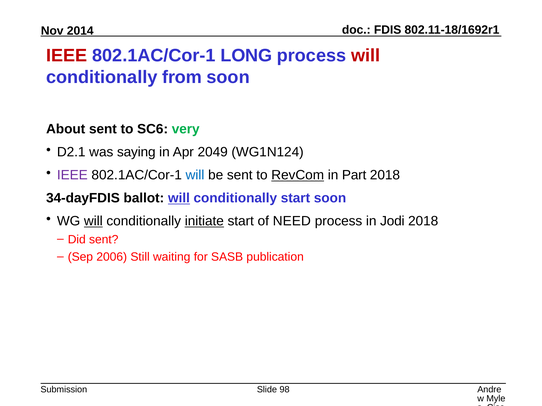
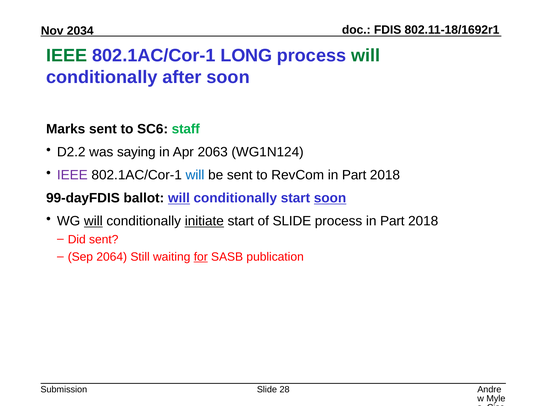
2014: 2014 -> 2034
IEEE at (67, 55) colour: red -> green
will at (366, 55) colour: red -> green
from: from -> after
About: About -> Marks
very: very -> staff
D2.1: D2.1 -> D2.2
2049: 2049 -> 2063
RevCom underline: present -> none
34-dayFDIS: 34-dayFDIS -> 99-dayFDIS
soon at (330, 198) underline: none -> present
of NEED: NEED -> SLIDE
process in Jodi: Jodi -> Part
2006: 2006 -> 2064
for underline: none -> present
98: 98 -> 28
